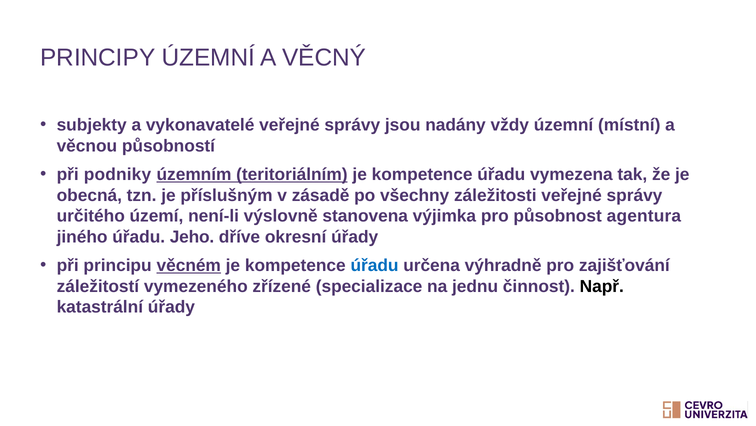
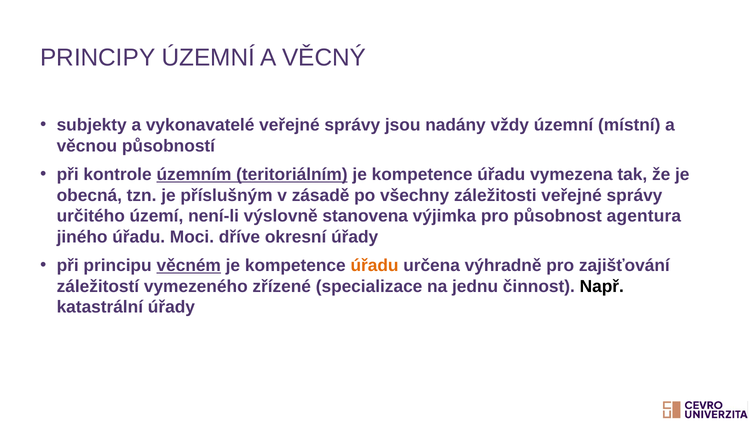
podniky: podniky -> kontrole
Jeho: Jeho -> Moci
úřadu at (375, 265) colour: blue -> orange
